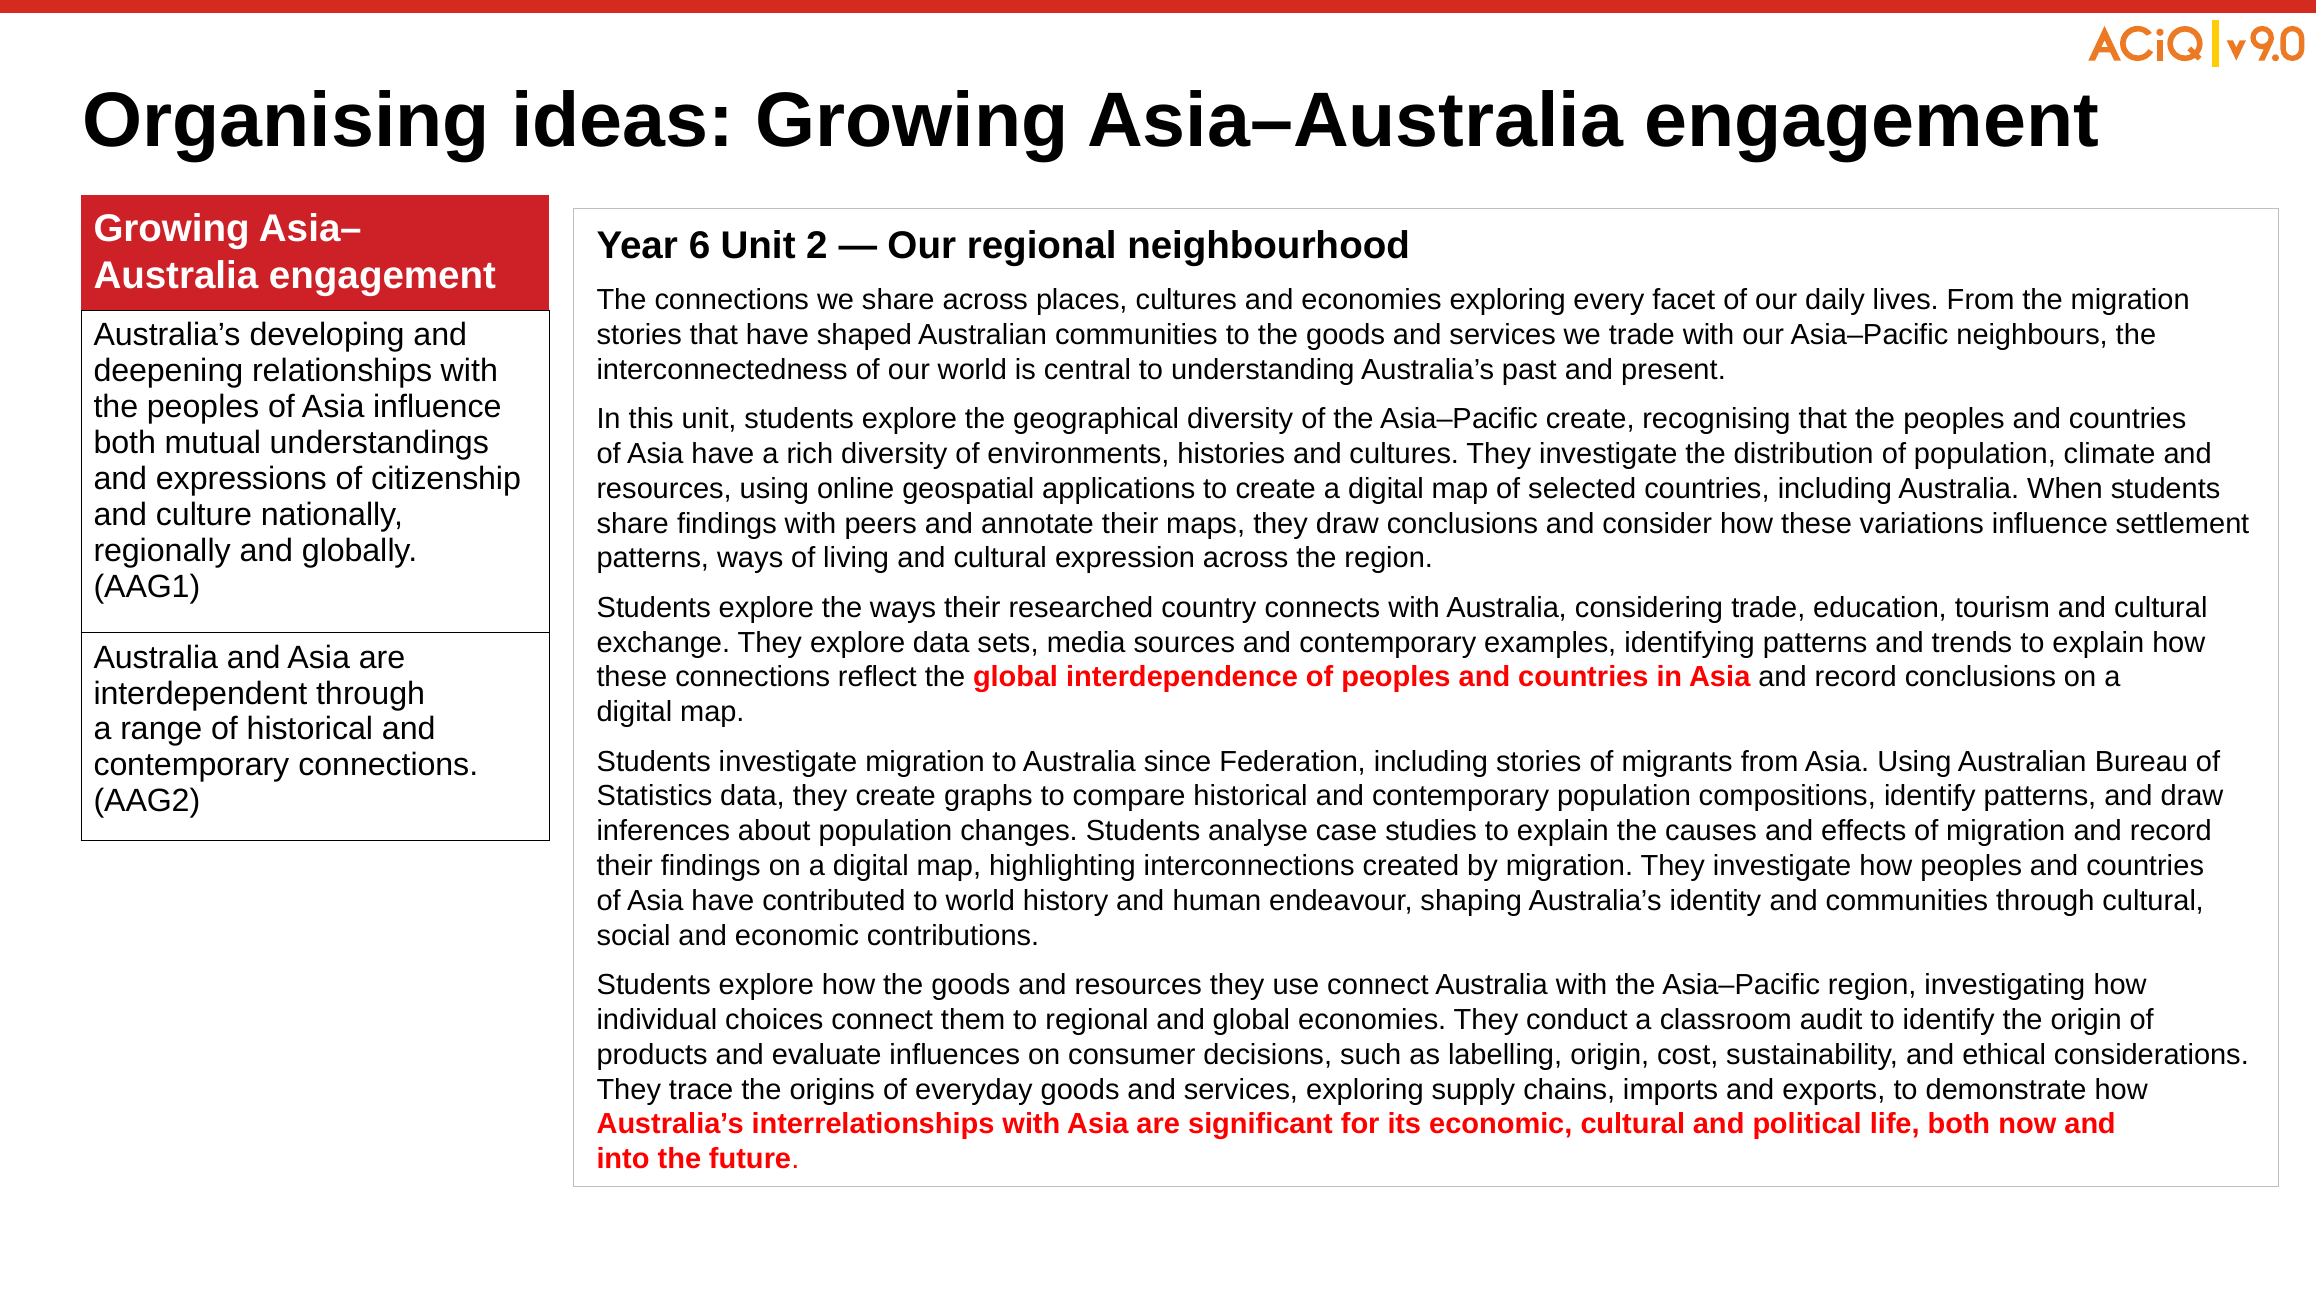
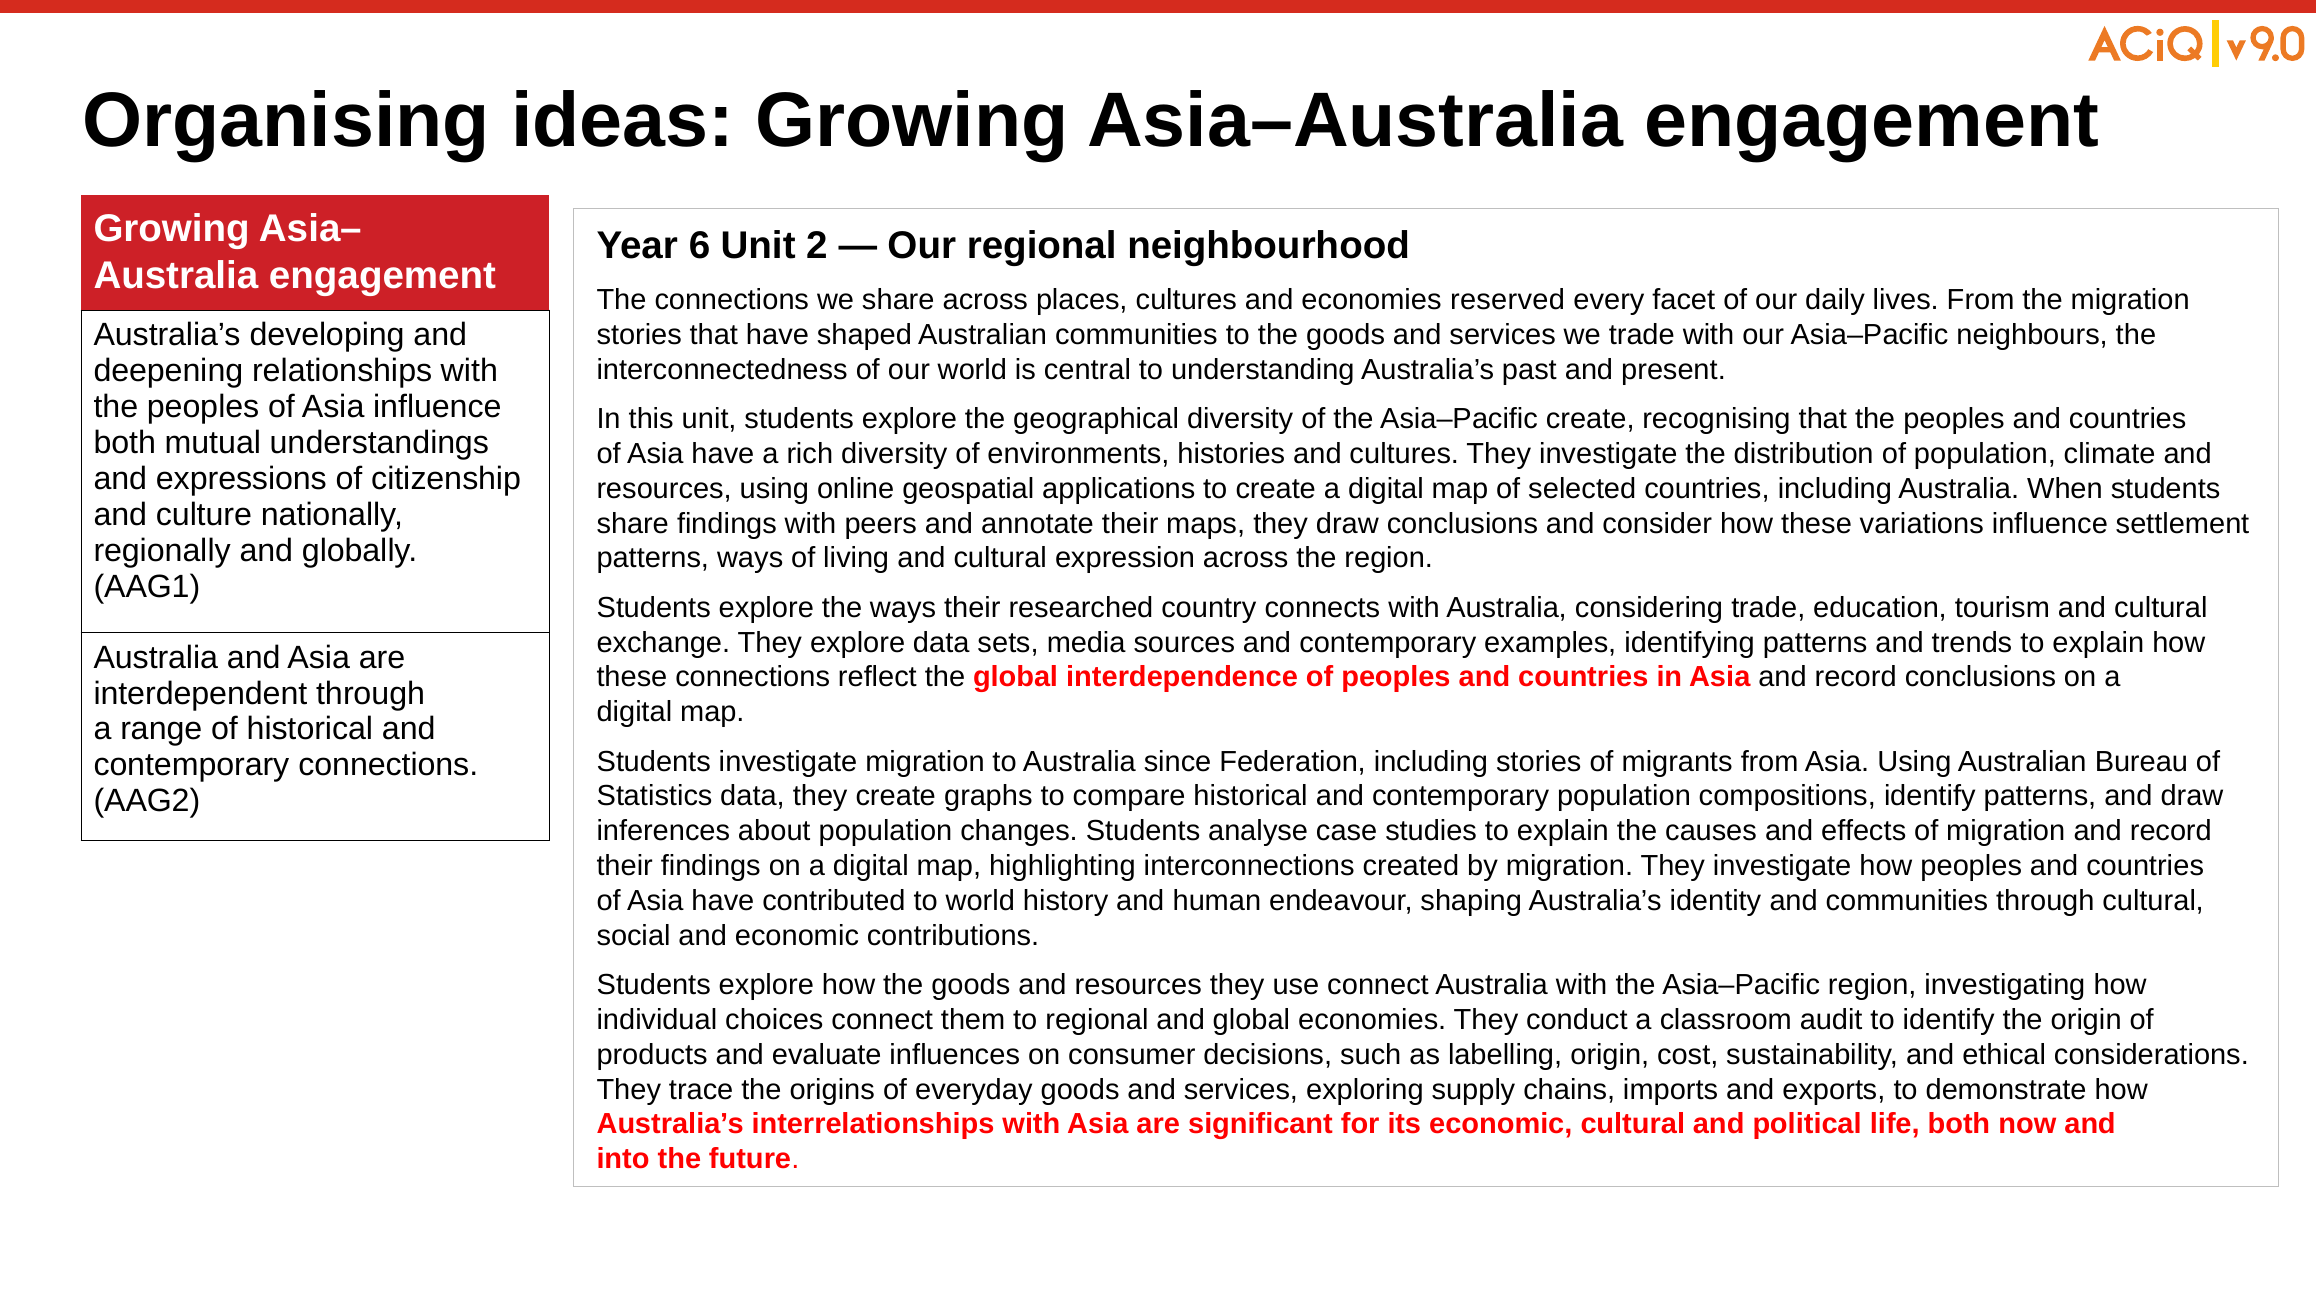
economies exploring: exploring -> reserved
